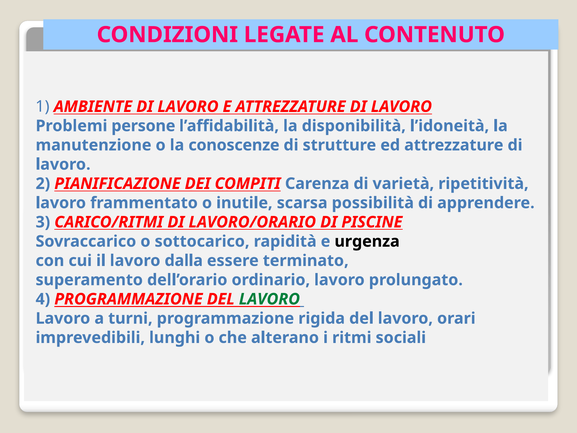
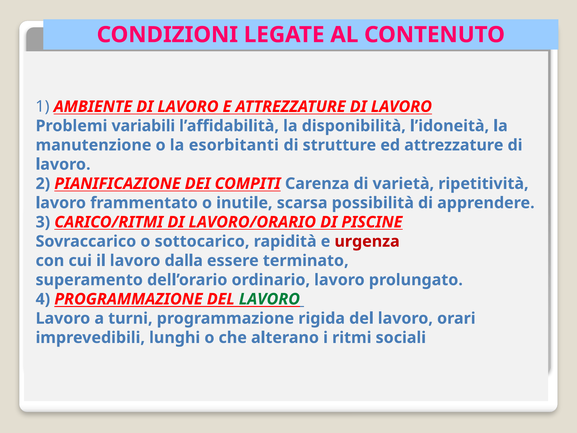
persone: persone -> variabili
conoscenze: conoscenze -> esorbitanti
urgenza colour: black -> red
